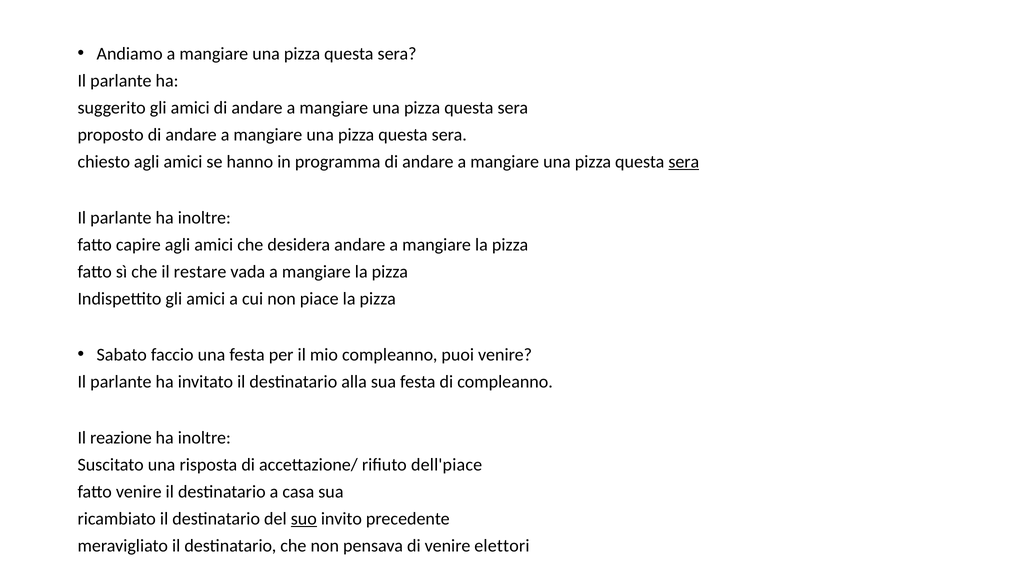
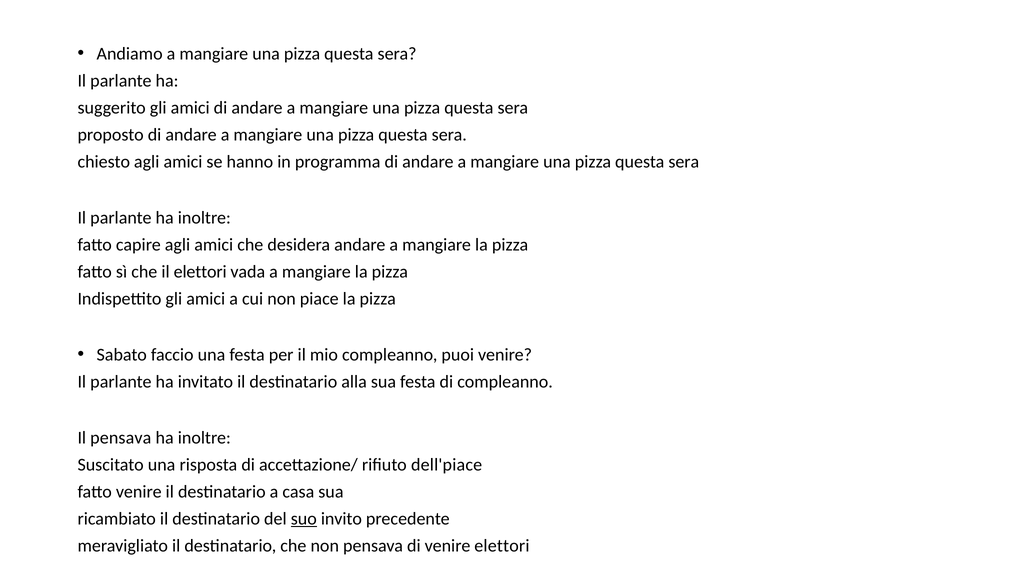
sera at (684, 162) underline: present -> none
il restare: restare -> elettori
Il reazione: reazione -> pensava
